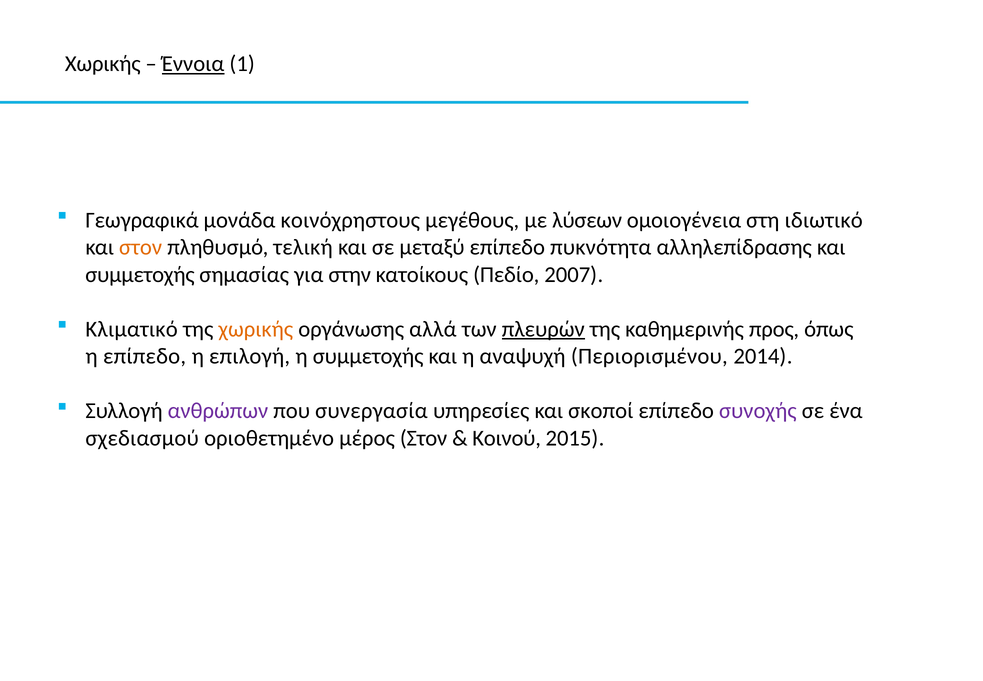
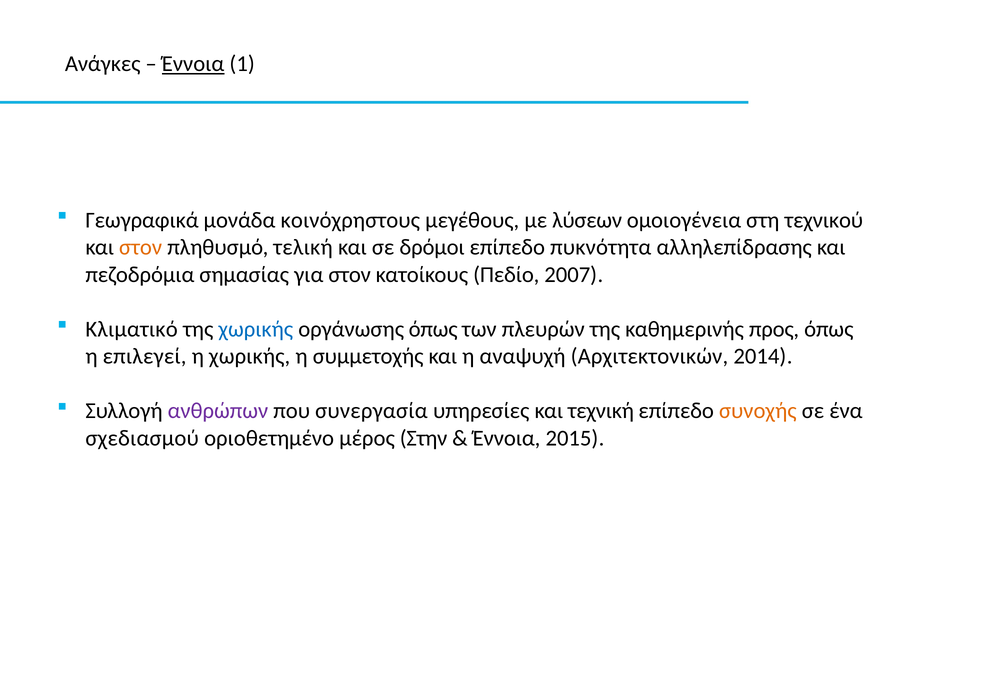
Χωρικής at (103, 64): Χωρικής -> Ανάγκες
ιδιωτικό: ιδιωτικό -> τεχνικού
μεταξύ: μεταξύ -> δρόμοι
συμμετοχής at (140, 274): συμμετοχής -> πεζοδρόμια
για στην: στην -> στον
χωρικής at (256, 329) colour: orange -> blue
οργάνωσης αλλά: αλλά -> όπως
πλευρών underline: present -> none
η επίπεδο: επίπεδο -> επιλεγεί
η επιλογή: επιλογή -> χωρικής
Περιορισμένου: Περιορισμένου -> Αρχιτεκτονικών
σκοποί: σκοποί -> τεχνική
συνοχής colour: purple -> orange
μέρος Στον: Στον -> Στην
Κοινού at (507, 438): Κοινού -> Έννοια
